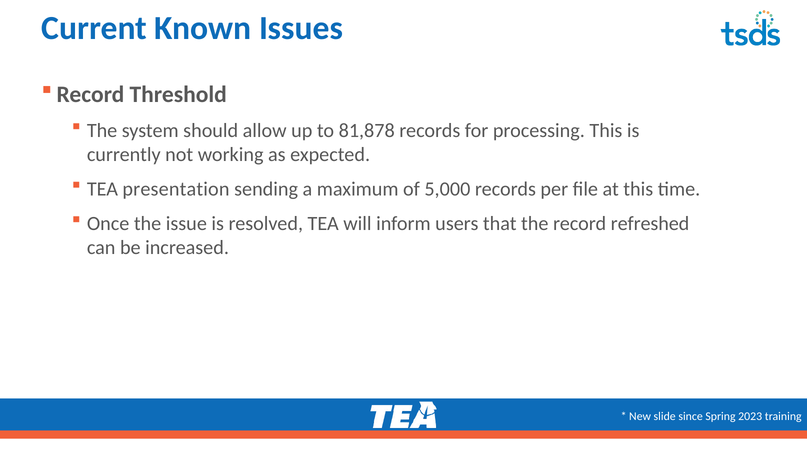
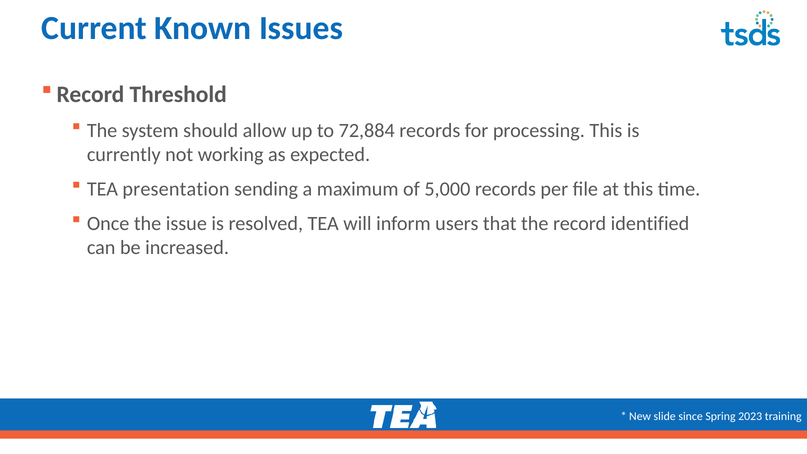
81,878: 81,878 -> 72,884
refreshed: refreshed -> identified
